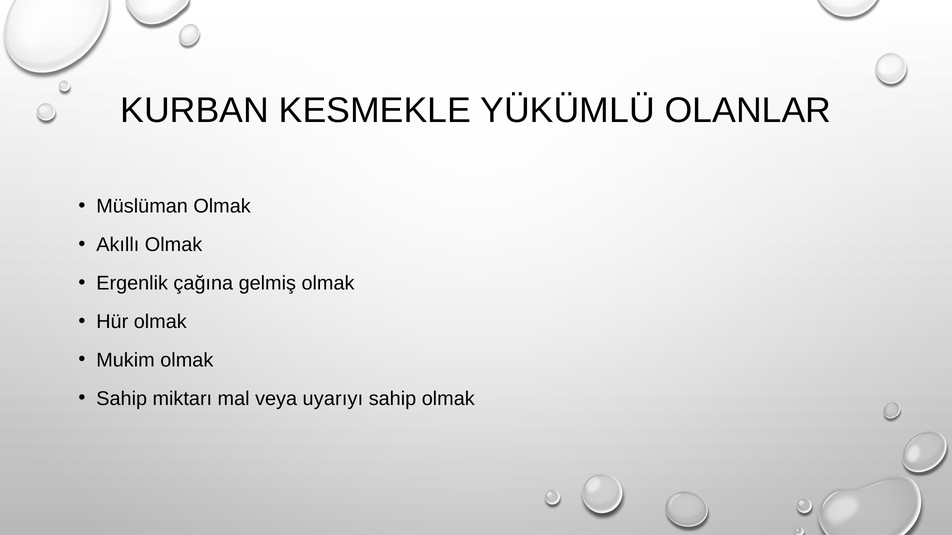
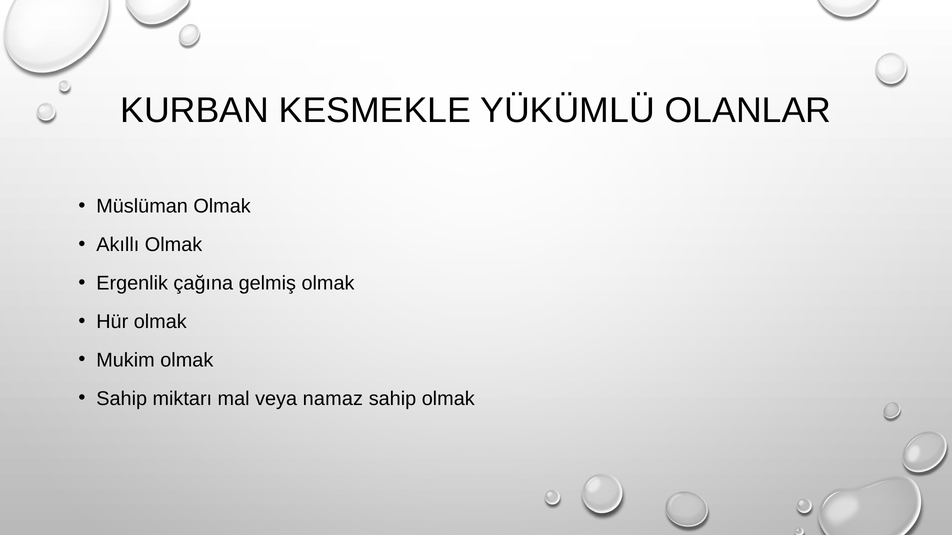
uyarıyı: uyarıyı -> namaz
